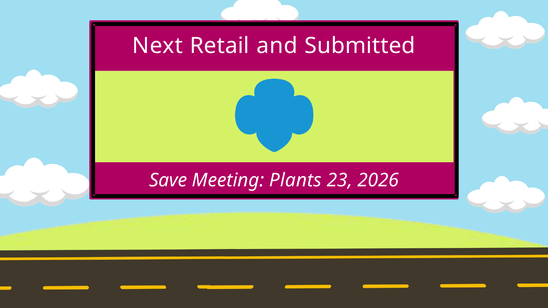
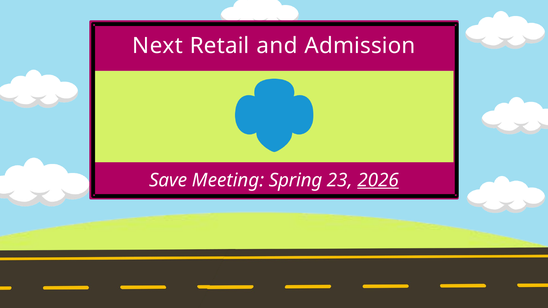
Submitted: Submitted -> Admission
Plants: Plants -> Spring
2026 underline: none -> present
